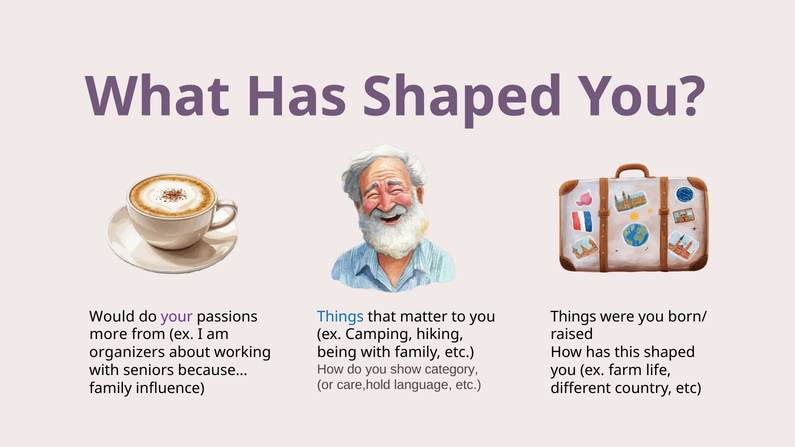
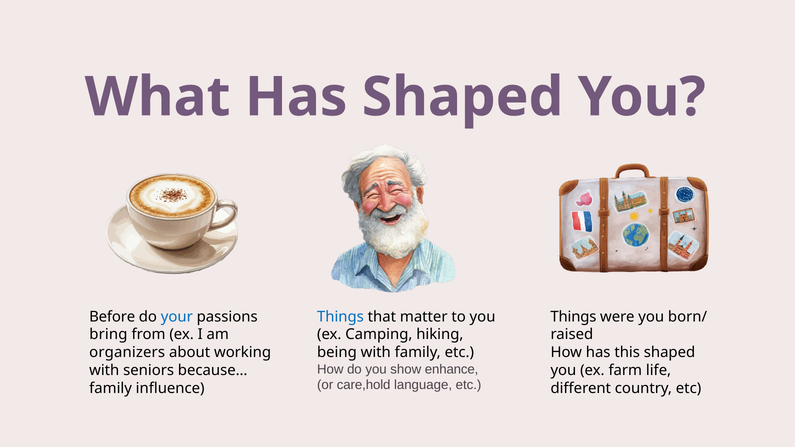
Would: Would -> Before
your colour: purple -> blue
more: more -> bring
category: category -> enhance
